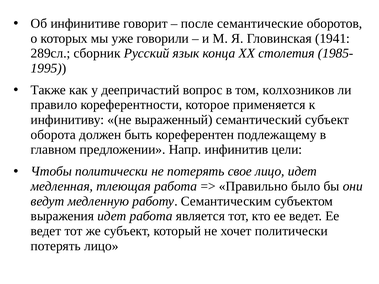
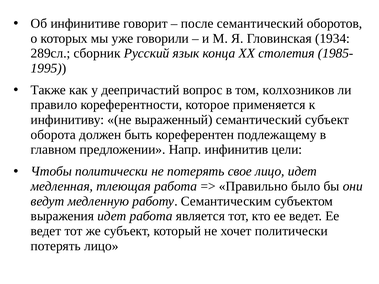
после семантические: семантические -> семантический
1941: 1941 -> 1934
